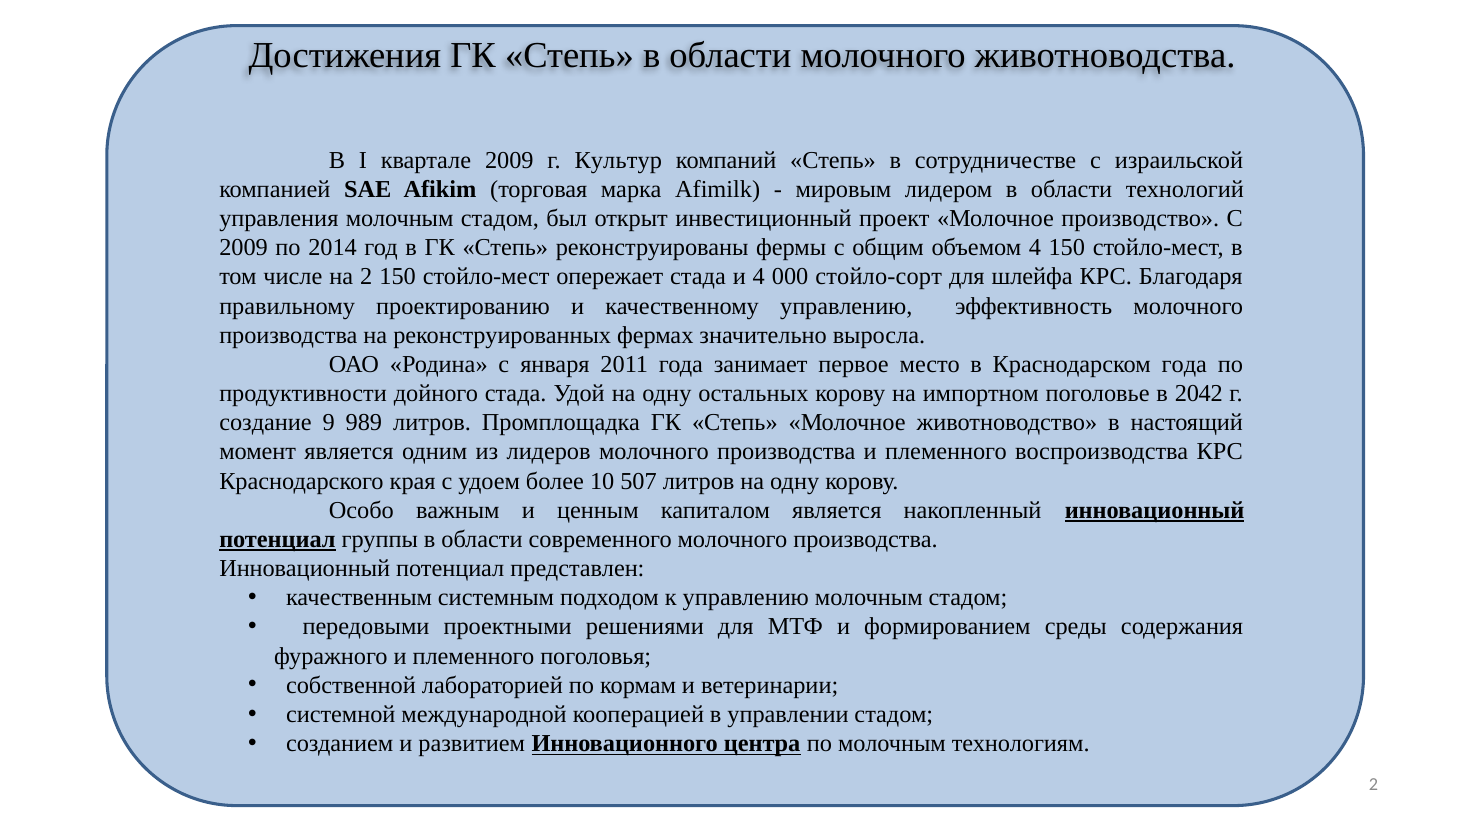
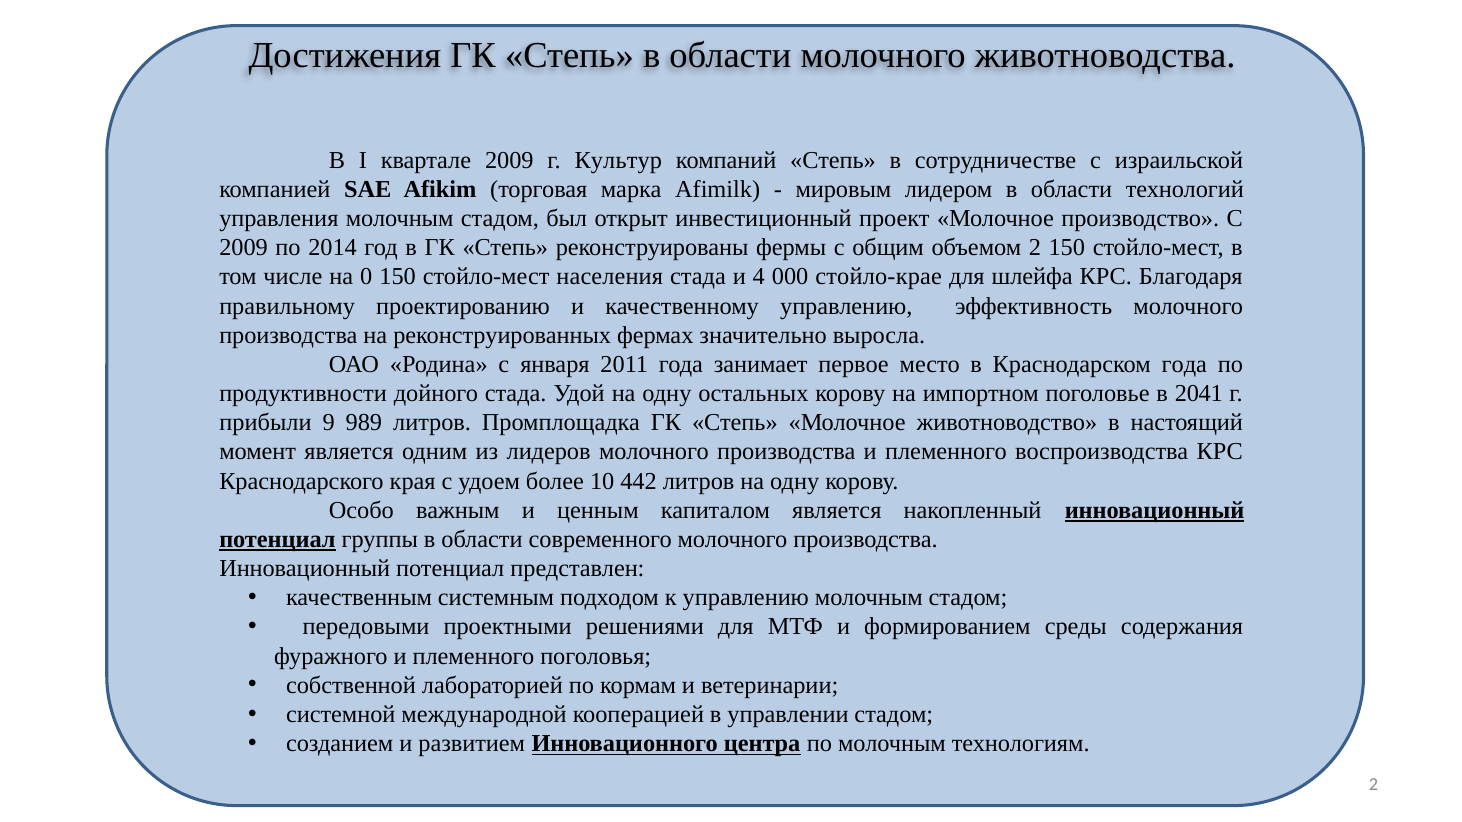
объемом 4: 4 -> 2
на 2: 2 -> 0
опережает: опережает -> населения
стойло-сорт: стойло-сорт -> стойло-крае
2042: 2042 -> 2041
создание: создание -> прибыли
507: 507 -> 442
